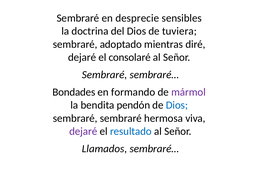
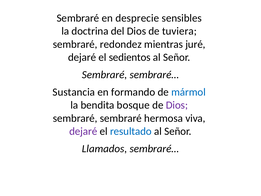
adoptado: adoptado -> redondez
diré: diré -> juré
consolaré: consolaré -> sedientos
Bondades: Bondades -> Sustancia
mármol colour: purple -> blue
pendón: pendón -> bosque
Dios at (177, 105) colour: blue -> purple
